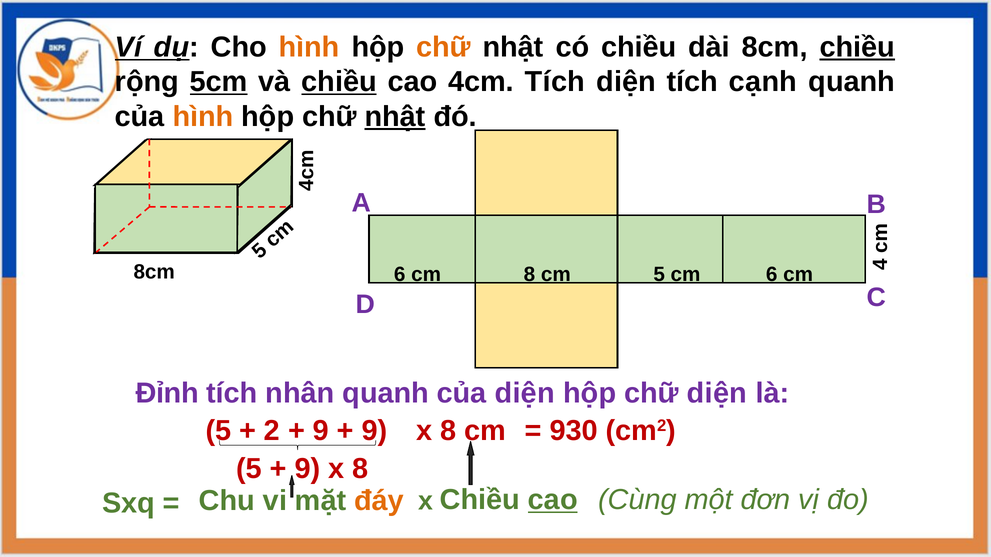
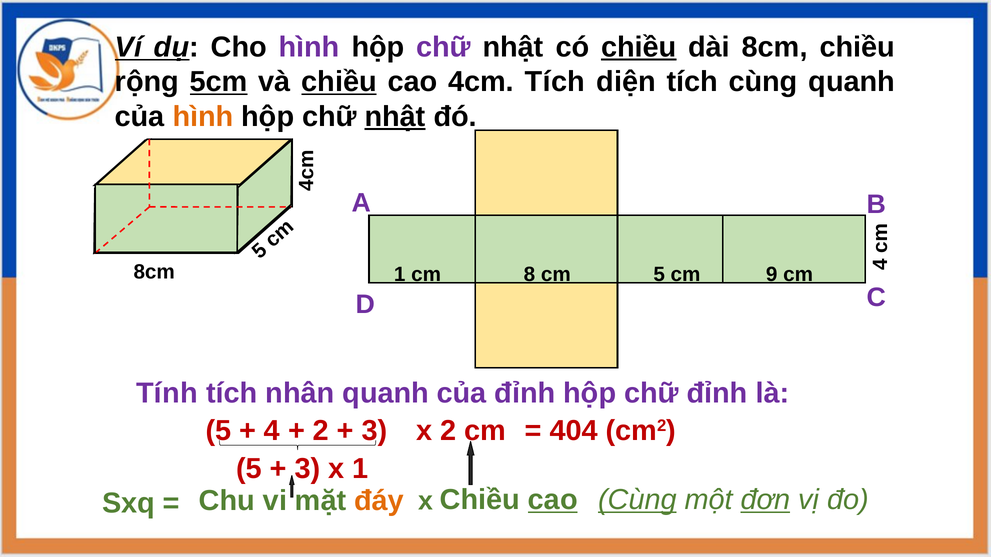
hình at (309, 47) colour: orange -> purple
chữ at (444, 47) colour: orange -> purple
chiều at (639, 47) underline: none -> present
chiều at (857, 47) underline: present -> none
tích cạnh: cạnh -> cùng
8cm 6: 6 -> 1
cm 6: 6 -> 9
Đỉnh: Đỉnh -> Tính
của diện: diện -> đỉnh
chữ diện: diện -> đỉnh
2 at (272, 431): 2 -> 4
9 at (321, 431): 9 -> 2
9 at (375, 431): 9 -> 3
930: 930 -> 404
8 at (448, 431): 8 -> 2
9 at (308, 469): 9 -> 3
8 at (360, 469): 8 -> 1
Cùng at (637, 500) underline: none -> present
đơn underline: none -> present
